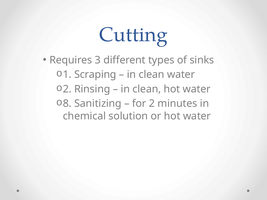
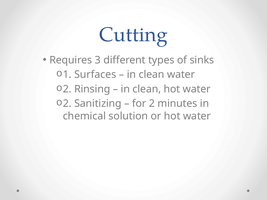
Scraping: Scraping -> Surfaces
8 at (67, 104): 8 -> 2
